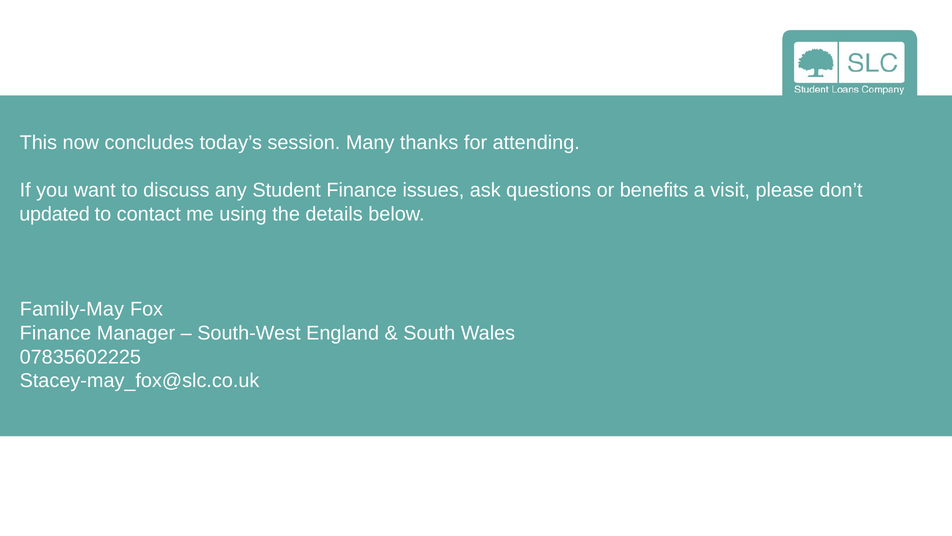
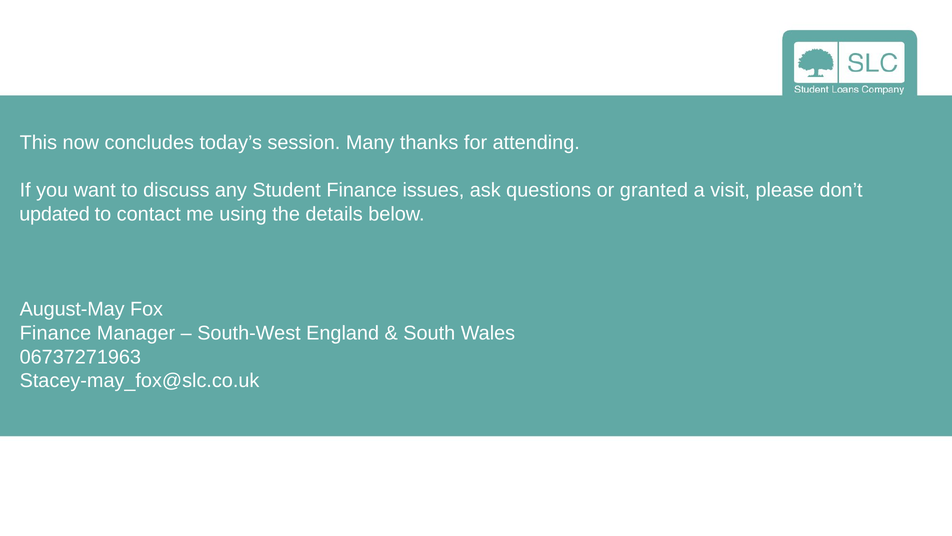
benefits: benefits -> granted
Family-May: Family-May -> August-May
07835602225: 07835602225 -> 06737271963
